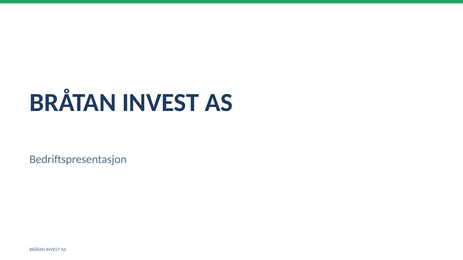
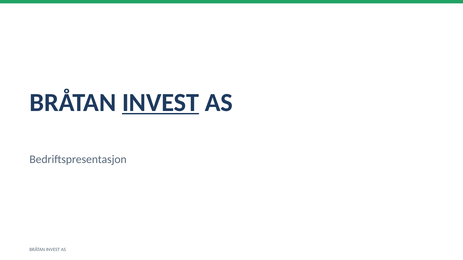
INVEST at (161, 103) underline: none -> present
